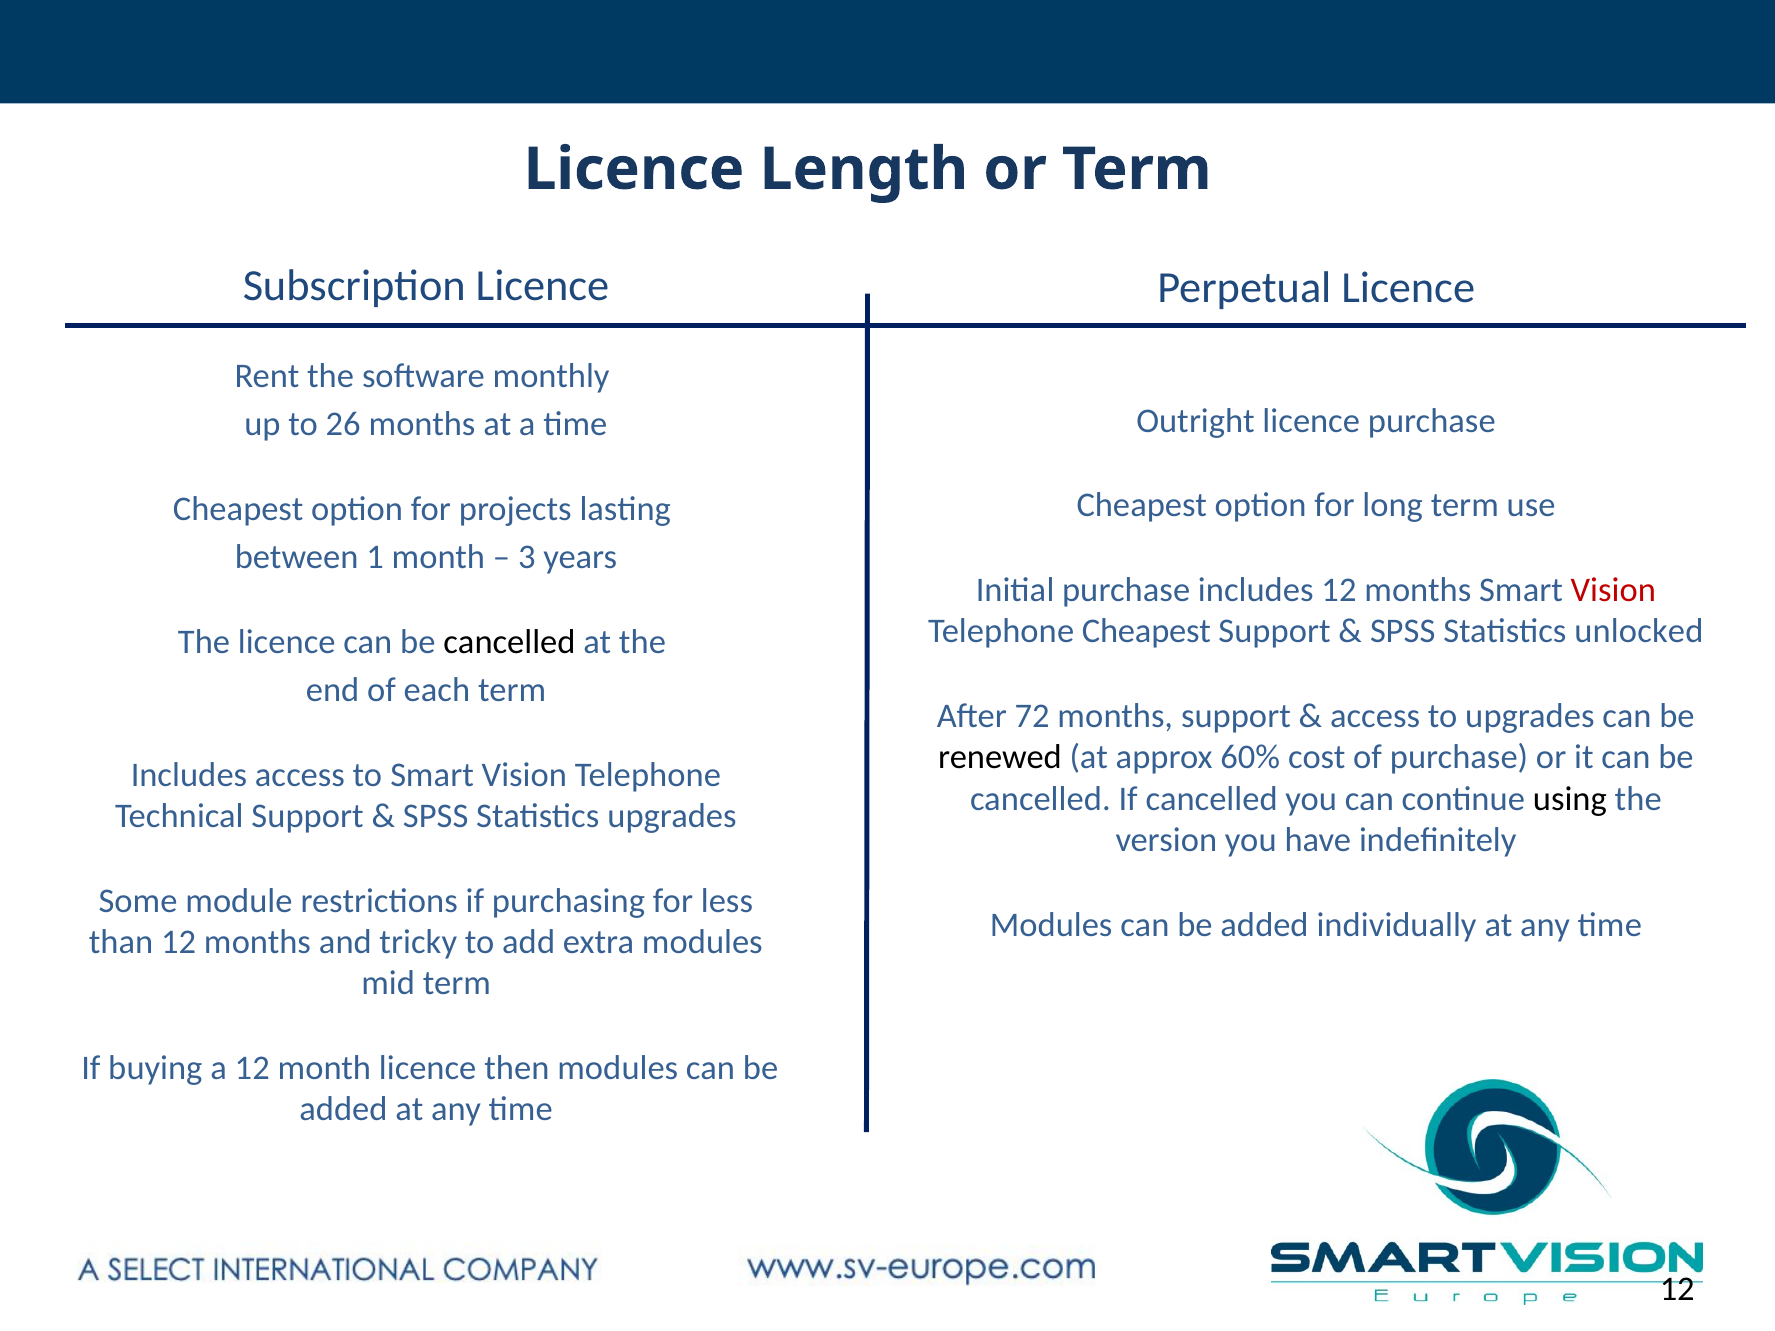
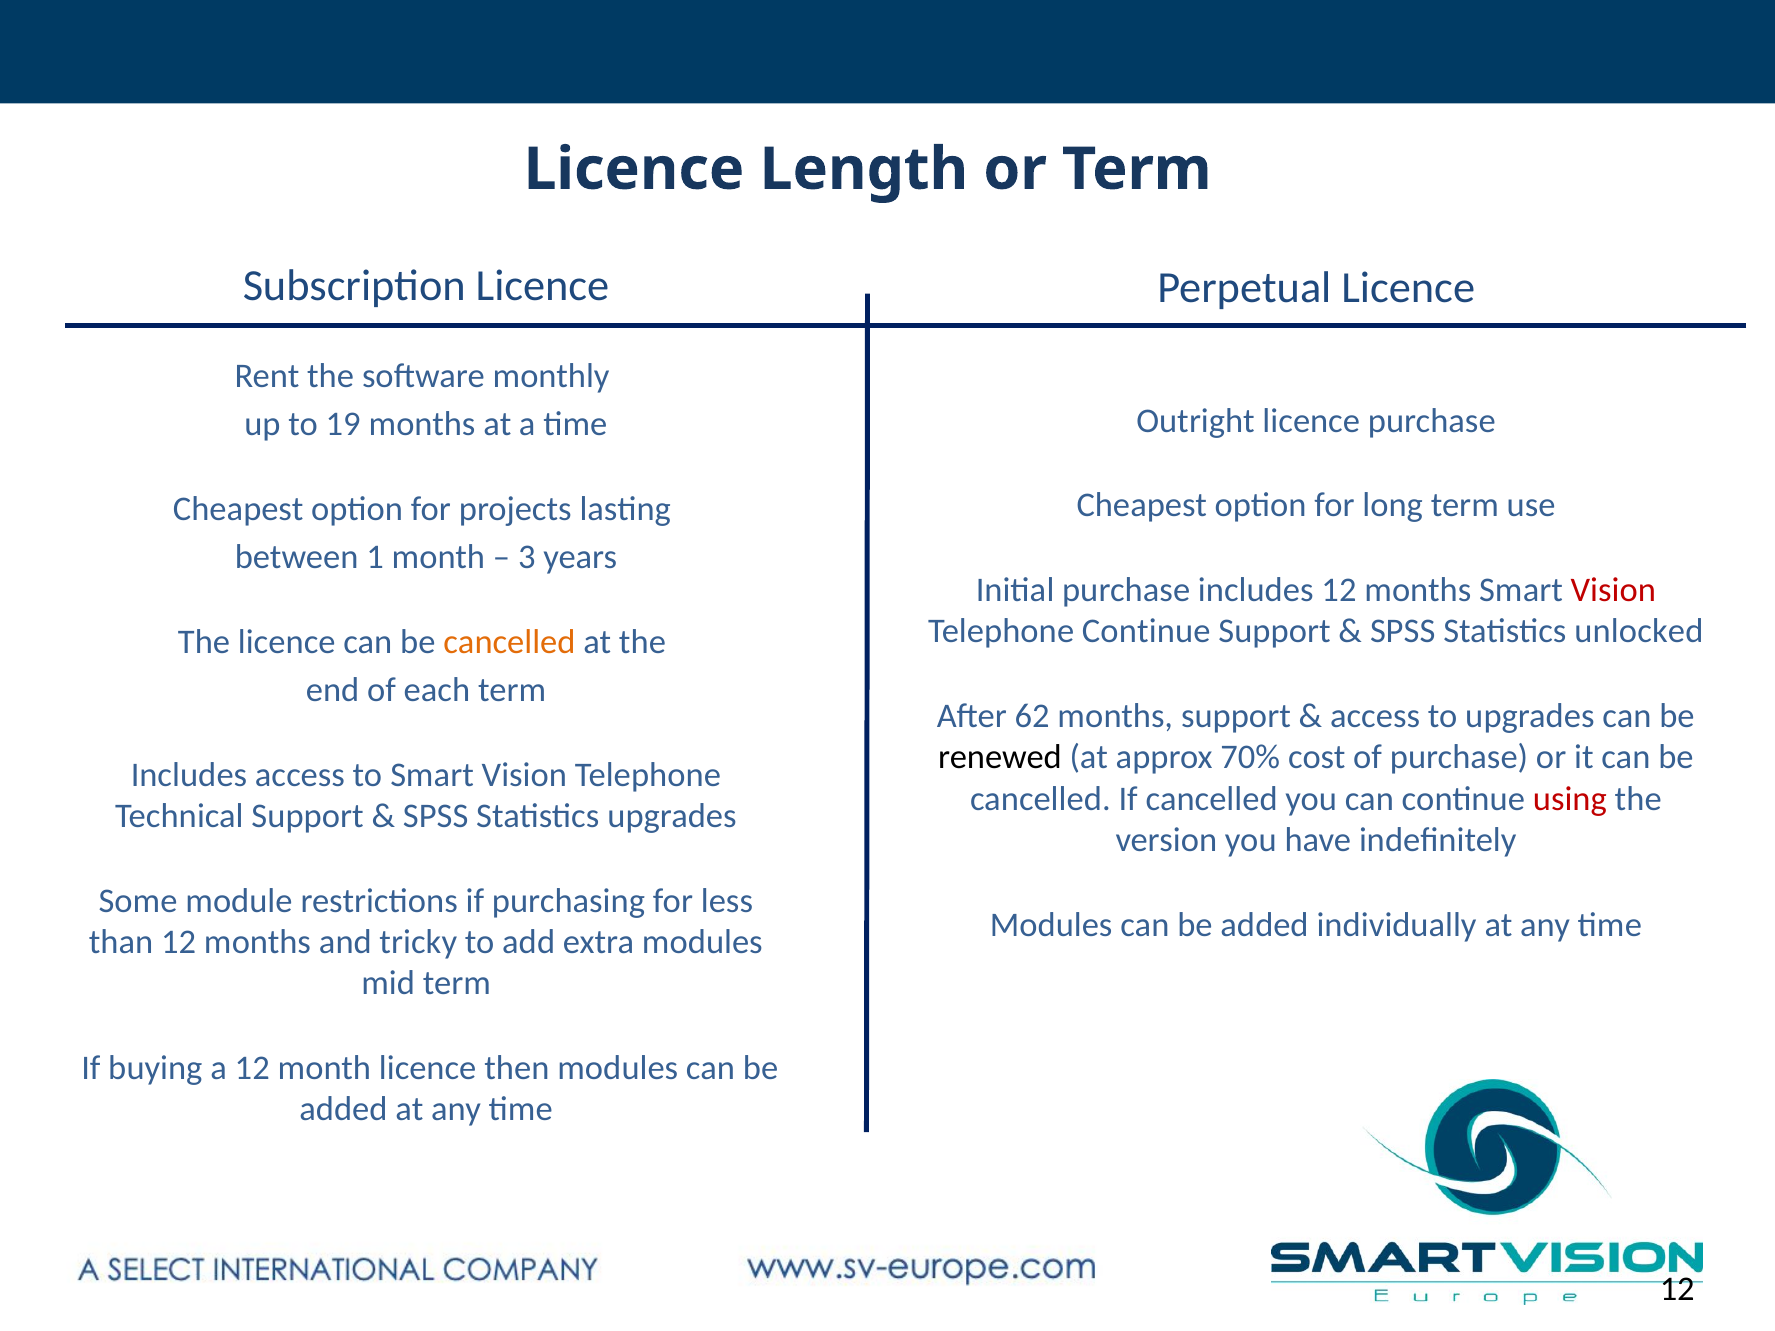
26: 26 -> 19
Telephone Cheapest: Cheapest -> Continue
cancelled at (509, 642) colour: black -> orange
72: 72 -> 62
60%: 60% -> 70%
using colour: black -> red
